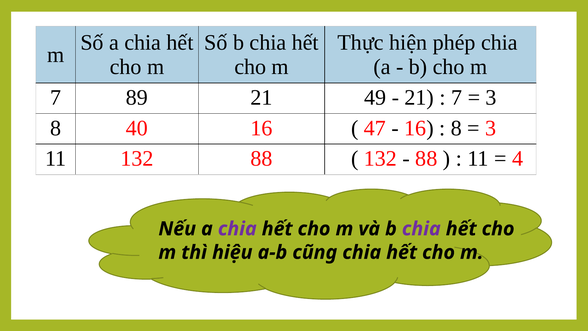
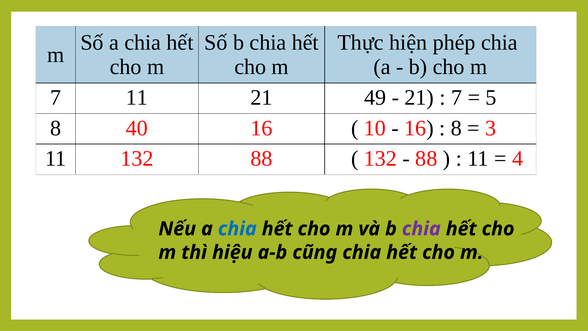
7 89: 89 -> 11
3 at (491, 97): 3 -> 5
47: 47 -> 10
chia at (237, 229) colour: purple -> blue
